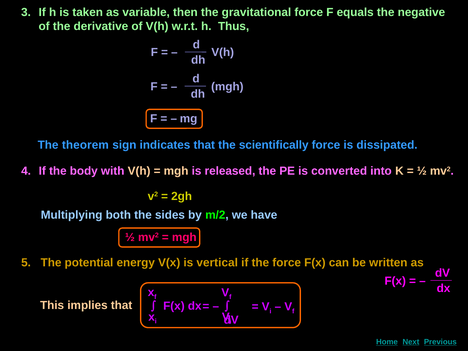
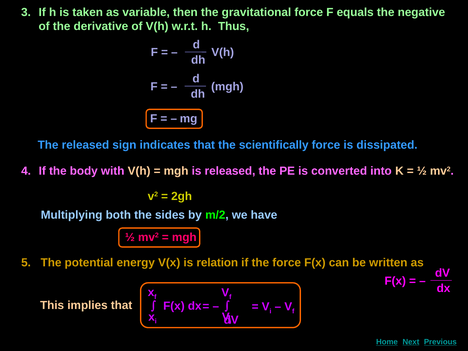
The theorem: theorem -> released
vertical: vertical -> relation
